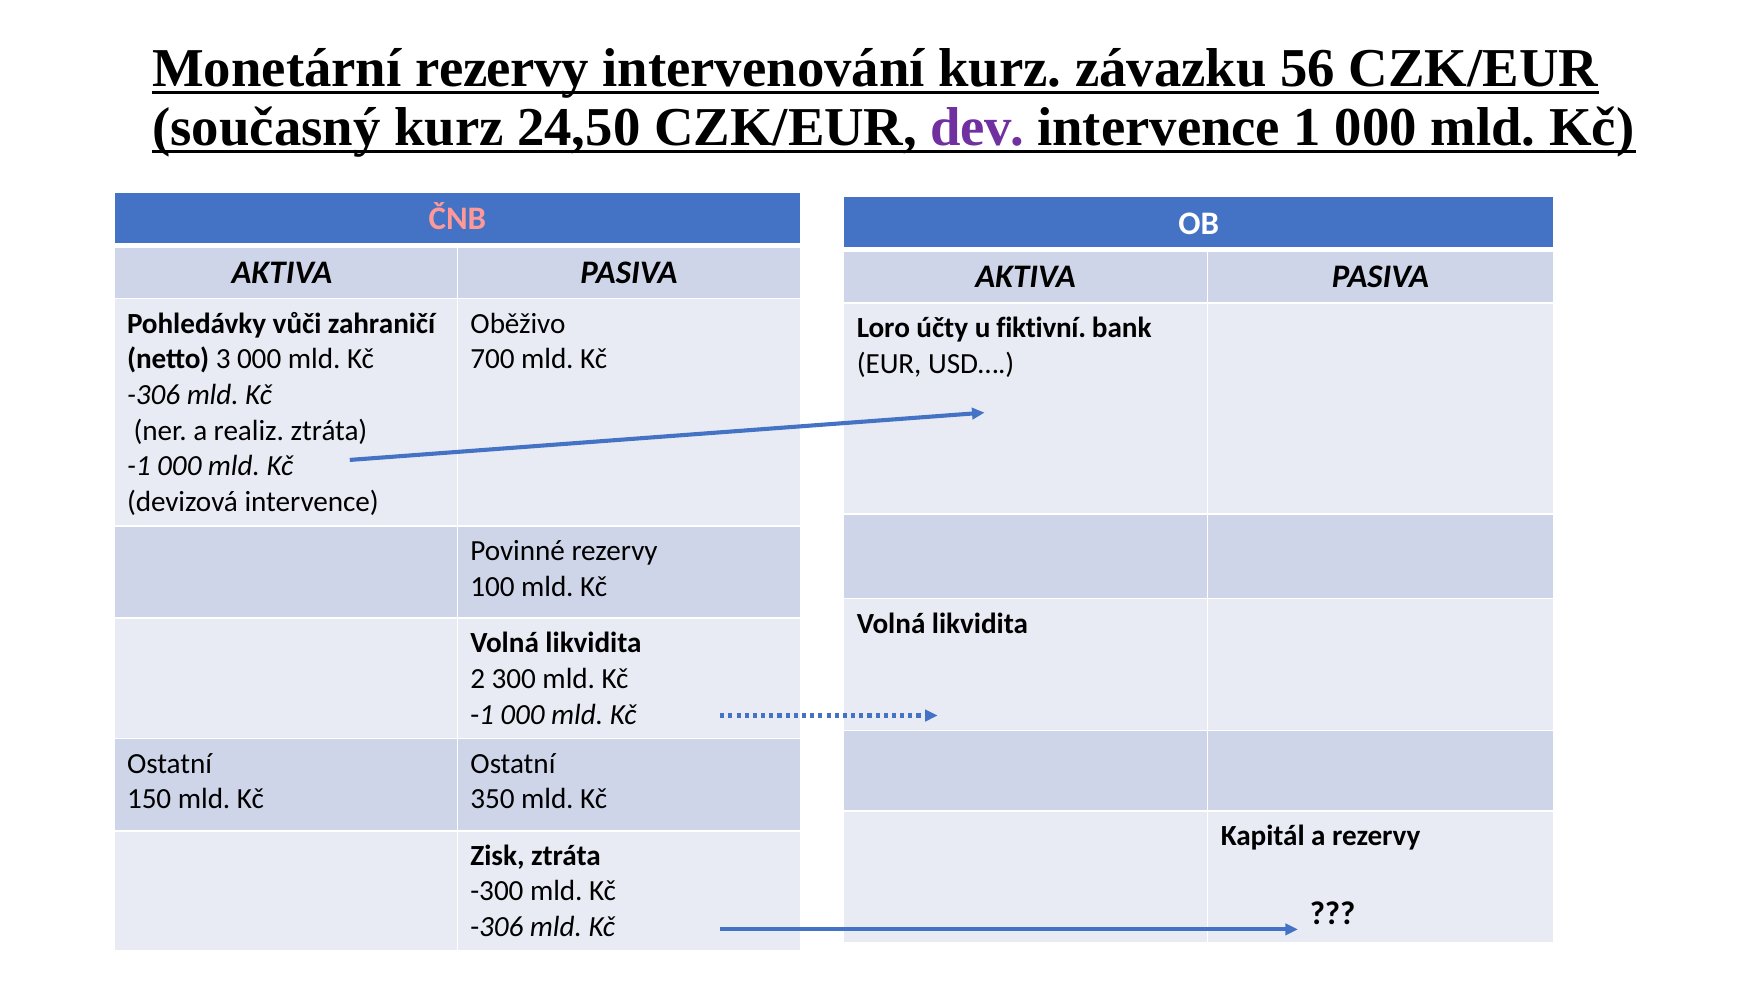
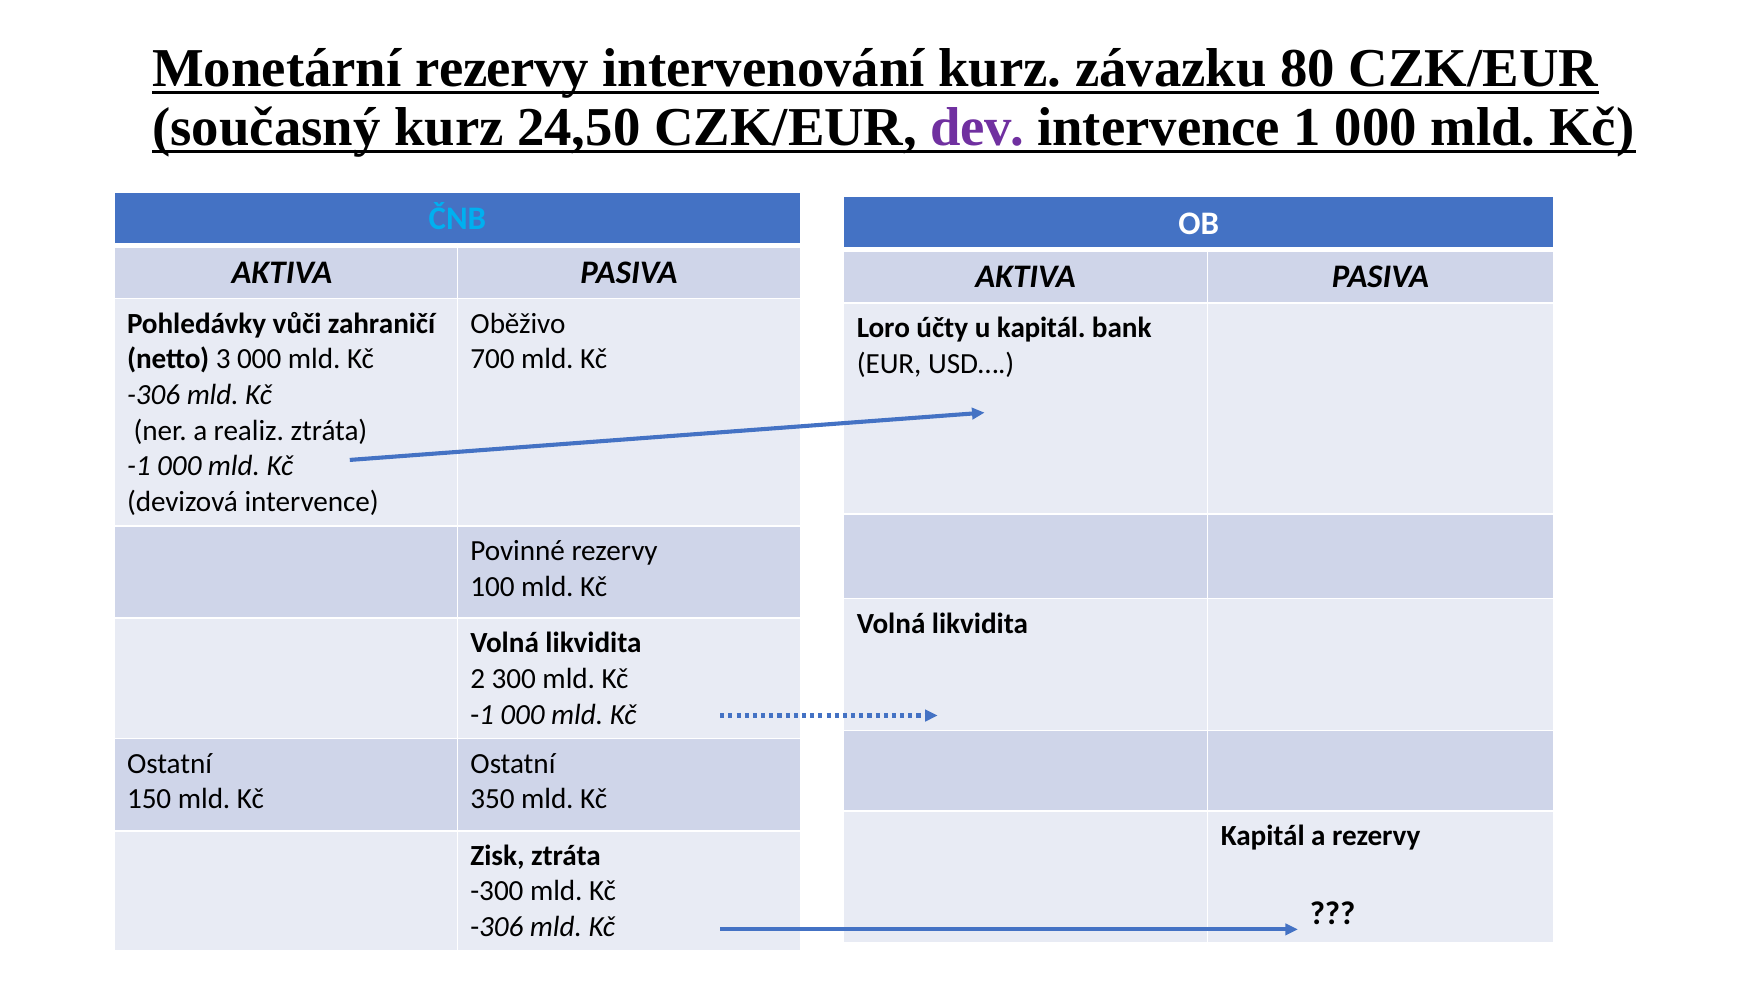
56: 56 -> 80
ČNB colour: pink -> light blue
u fiktivní: fiktivní -> kapitál
